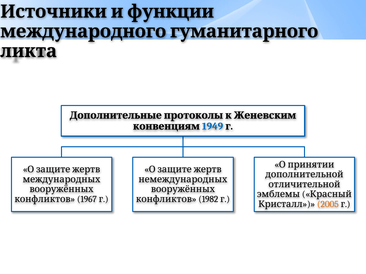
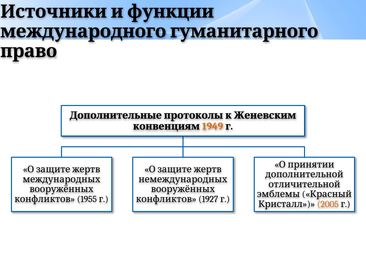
ликта: ликта -> право
1949 colour: blue -> orange
1967: 1967 -> 1955
1982: 1982 -> 1927
